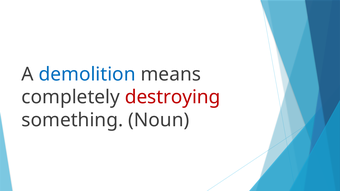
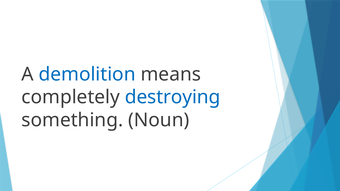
destroying colour: red -> blue
